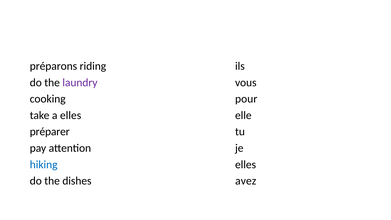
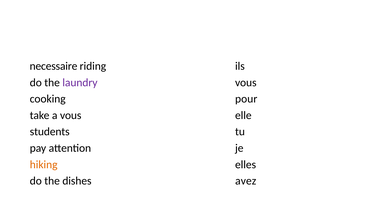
préparons: préparons -> necessaire
a elles: elles -> vous
préparer: préparer -> students
hiking colour: blue -> orange
